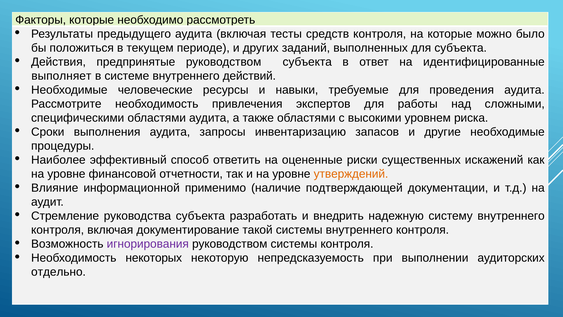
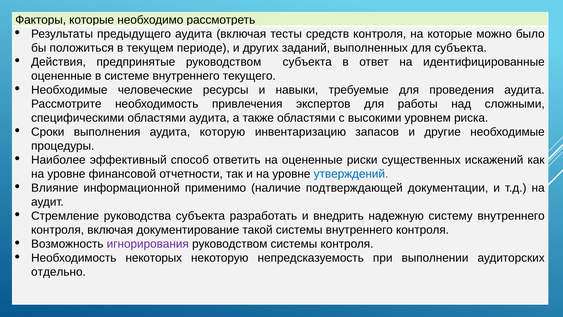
выполняет at (61, 76): выполняет -> оцененные
действий: действий -> текущего
запросы: запросы -> которую
утверждений colour: orange -> blue
